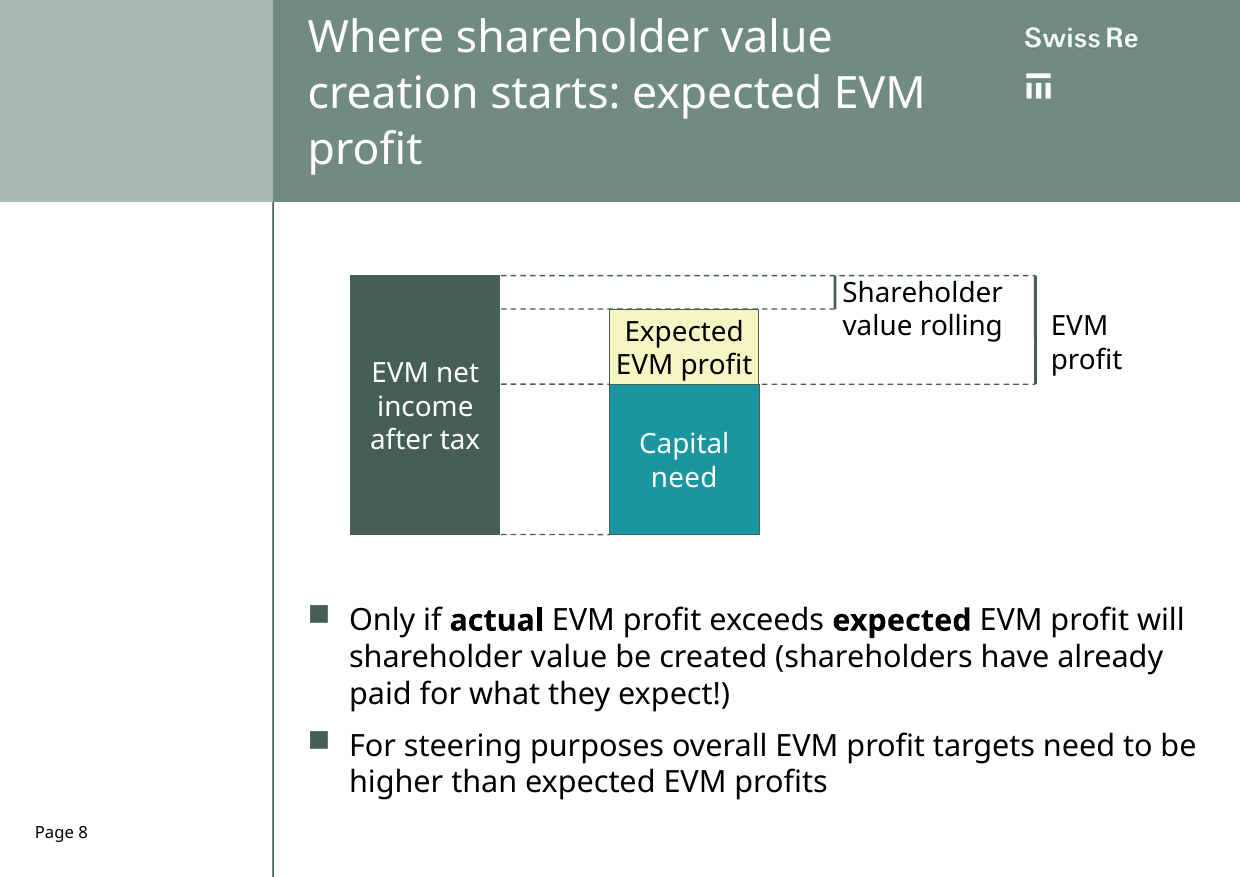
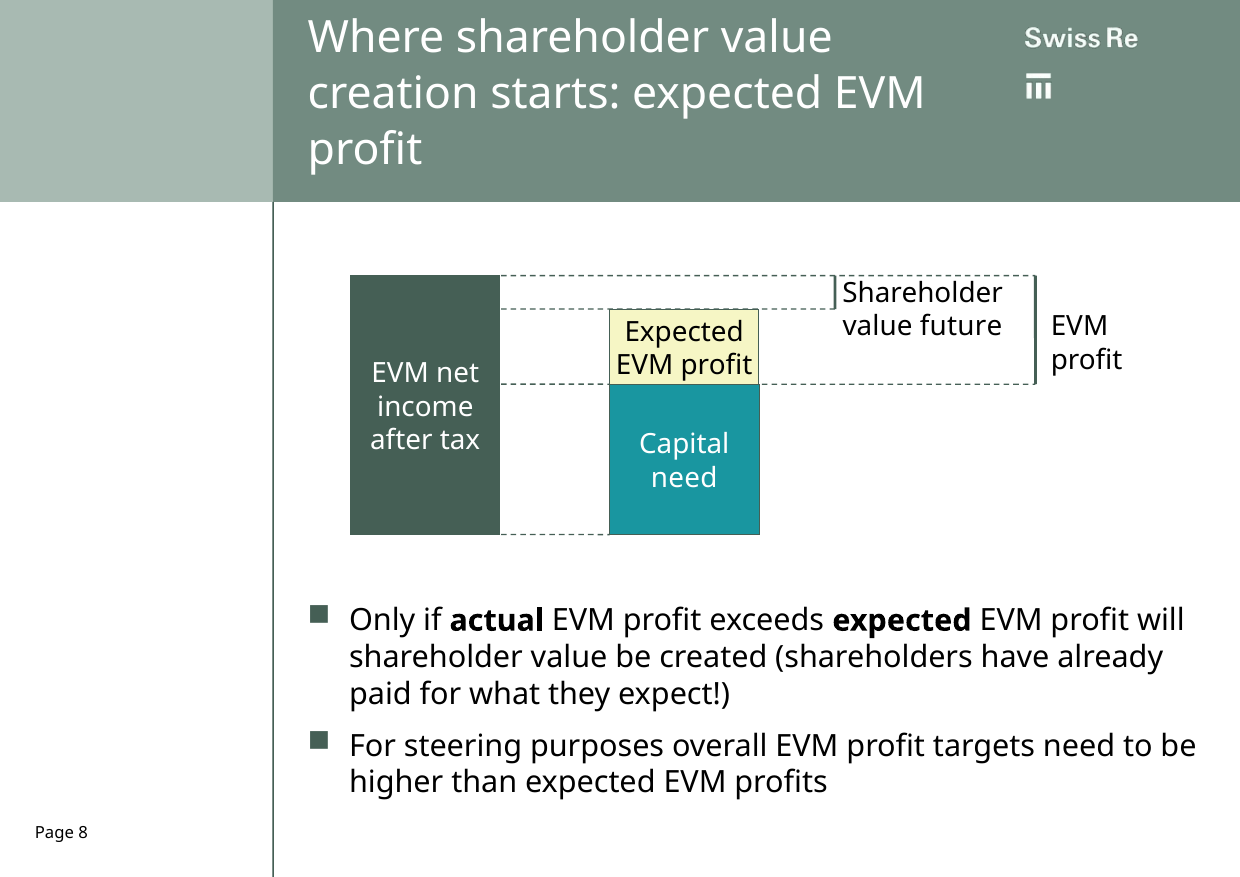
rolling: rolling -> future
